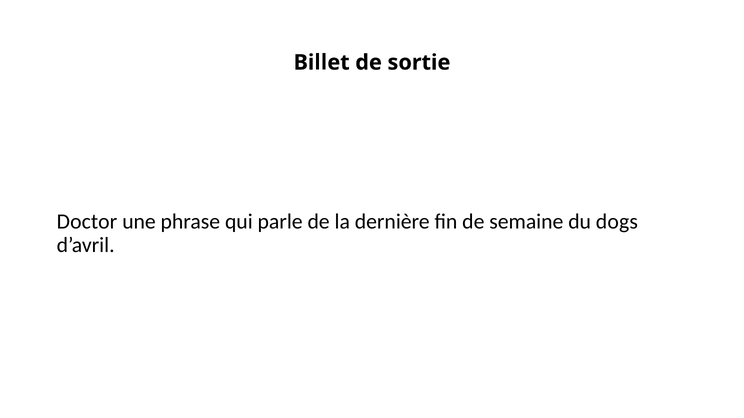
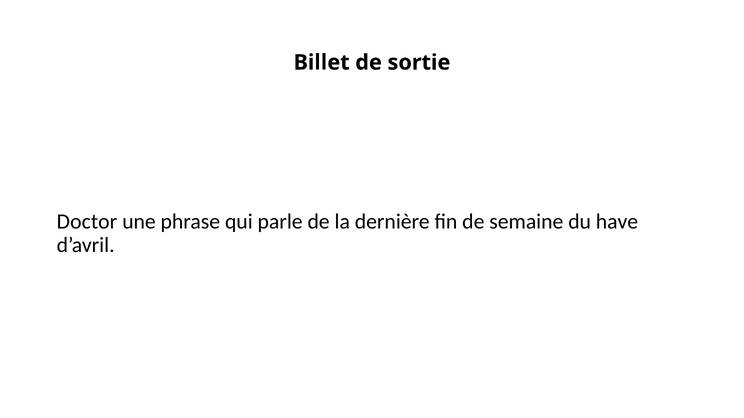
dogs: dogs -> have
